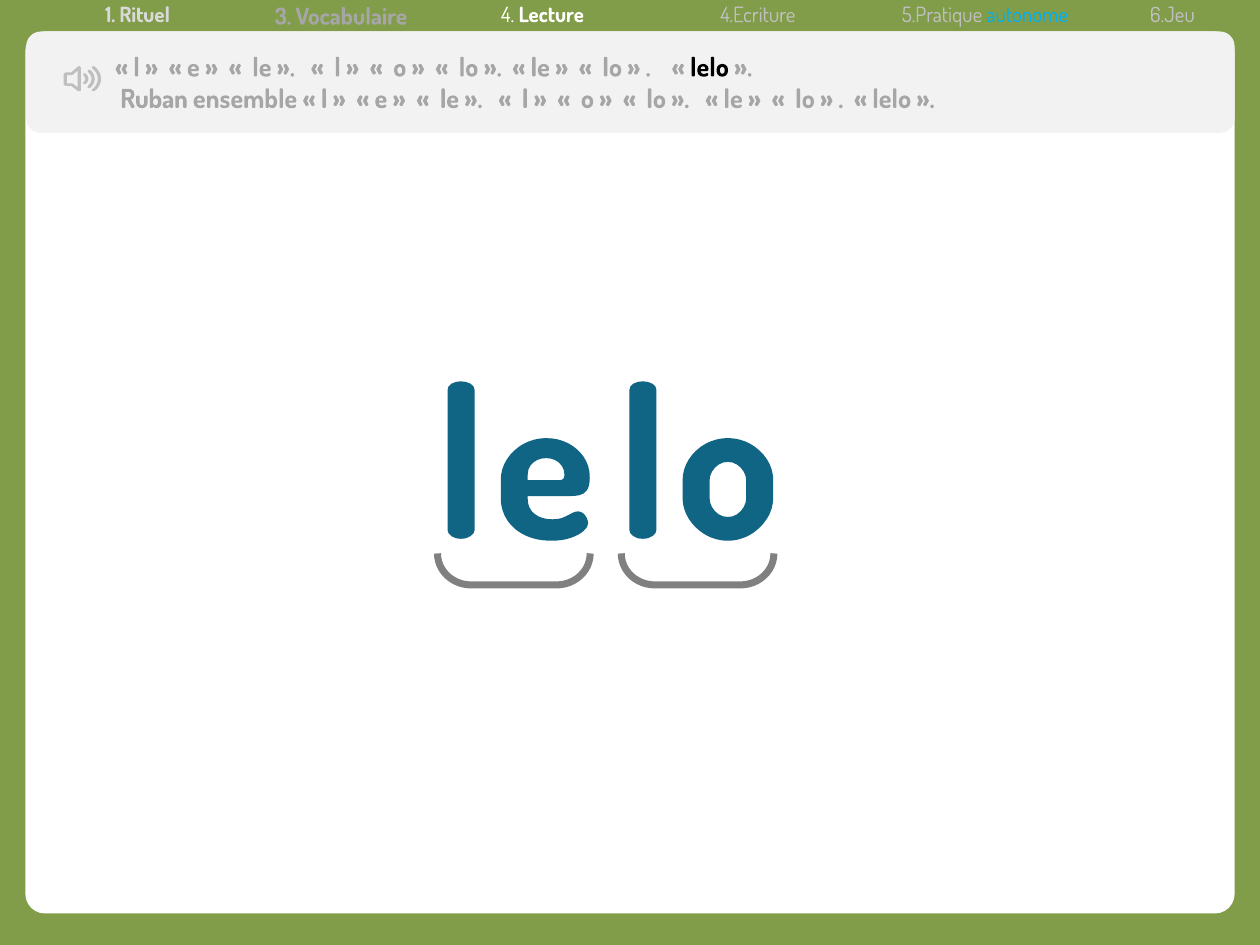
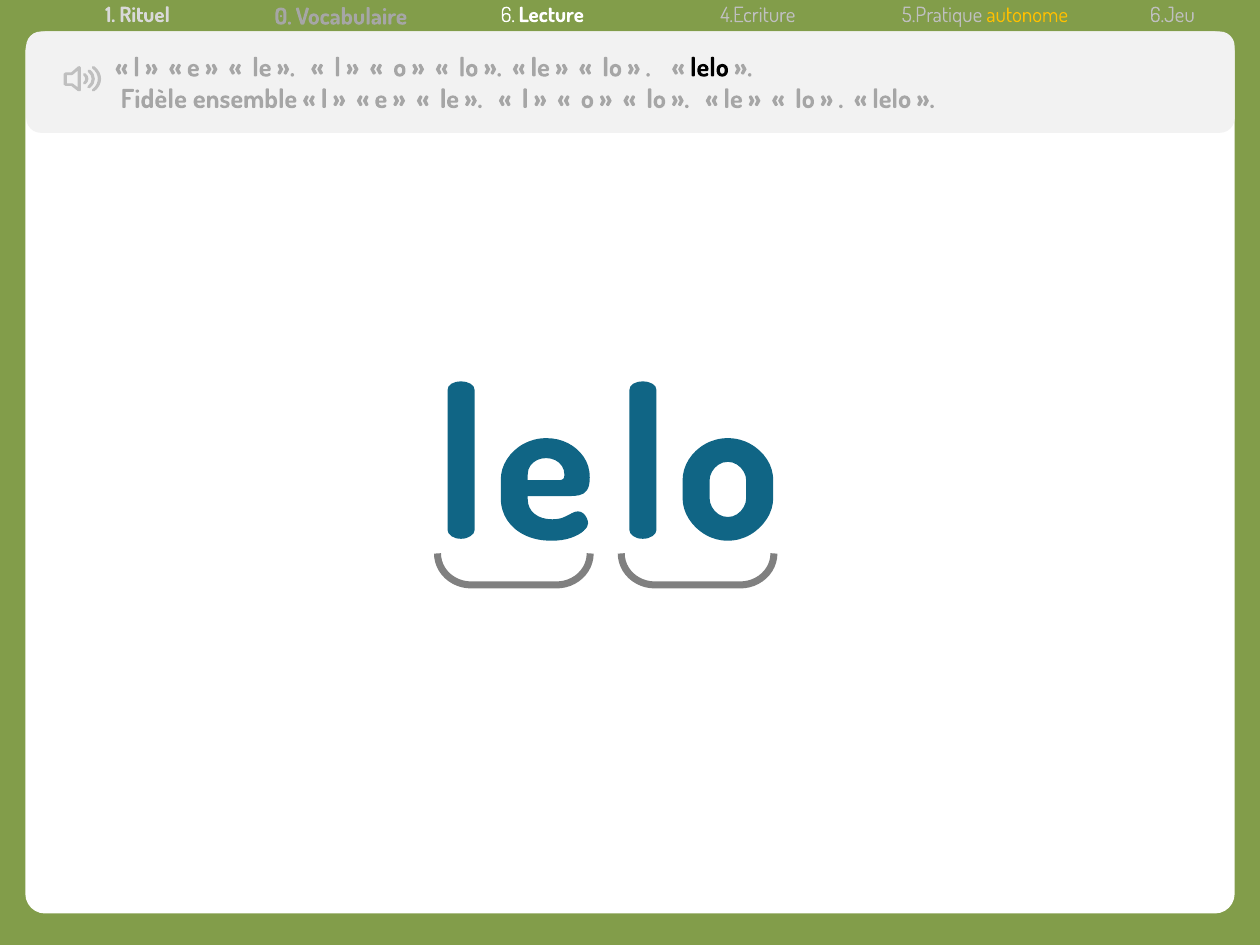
3: 3 -> 0
4: 4 -> 6
autonome colour: light blue -> yellow
Ruban: Ruban -> Fidèle
